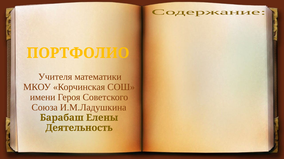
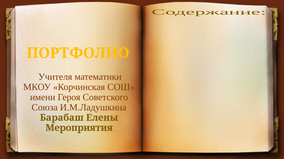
Деятельность: Деятельность -> Мероприятия
